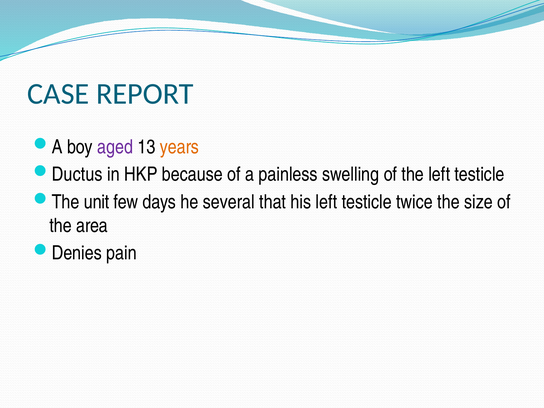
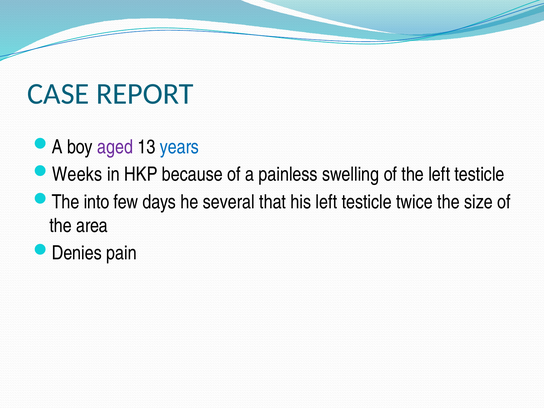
years colour: orange -> blue
Ductus: Ductus -> Weeks
unit: unit -> into
